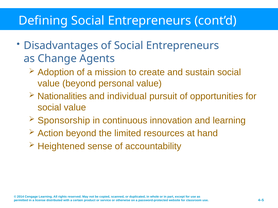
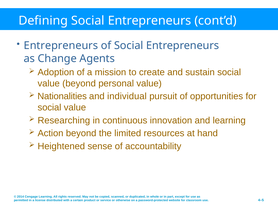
Disadvantages at (61, 46): Disadvantages -> Entrepreneurs
Sponsorship: Sponsorship -> Researching
